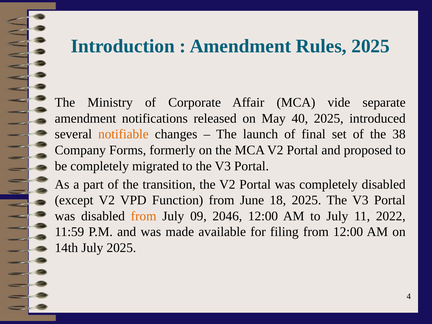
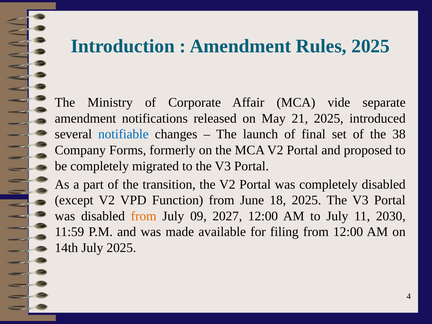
40: 40 -> 21
notifiable colour: orange -> blue
2046: 2046 -> 2027
2022: 2022 -> 2030
